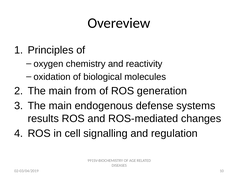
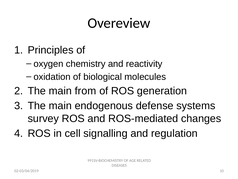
results: results -> survey
